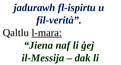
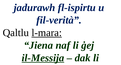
il-Messija underline: none -> present
